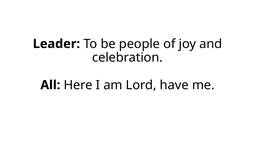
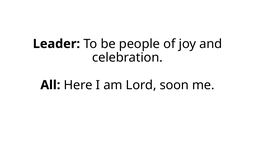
have: have -> soon
